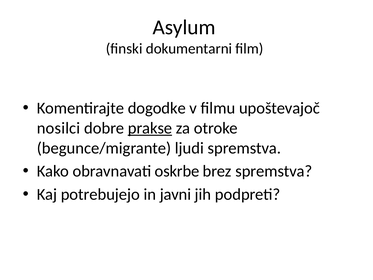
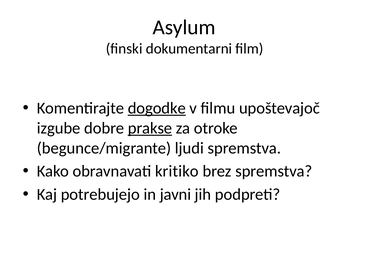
dogodke underline: none -> present
nosilci: nosilci -> izgube
oskrbe: oskrbe -> kritiko
